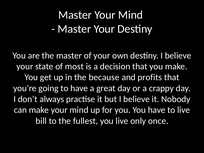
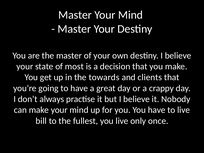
because: because -> towards
profits: profits -> clients
